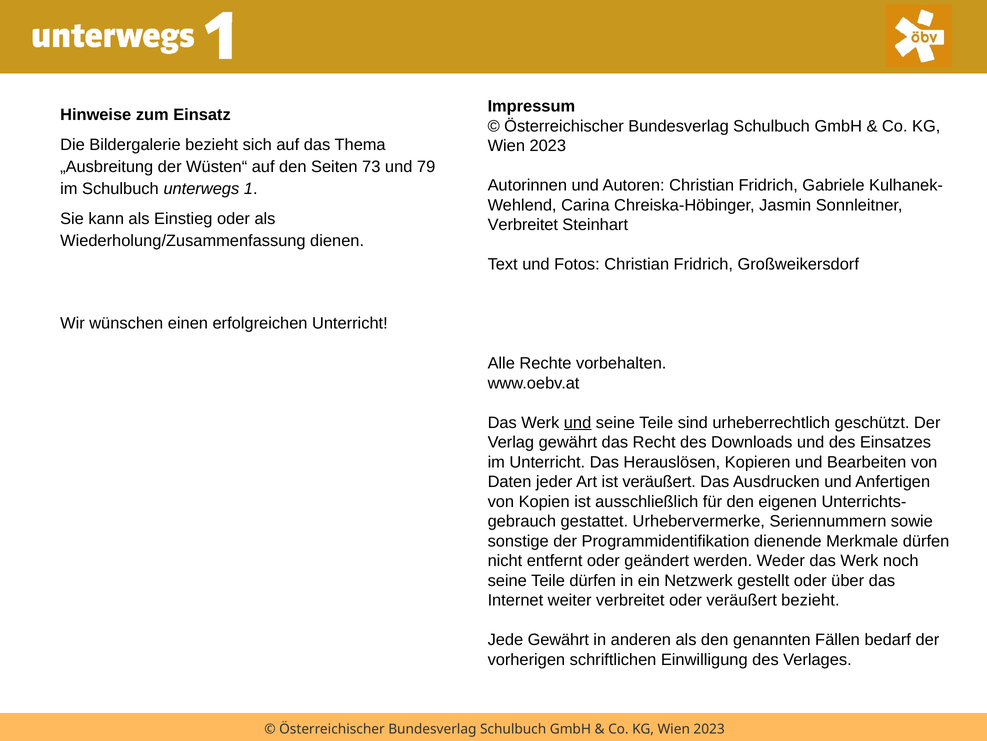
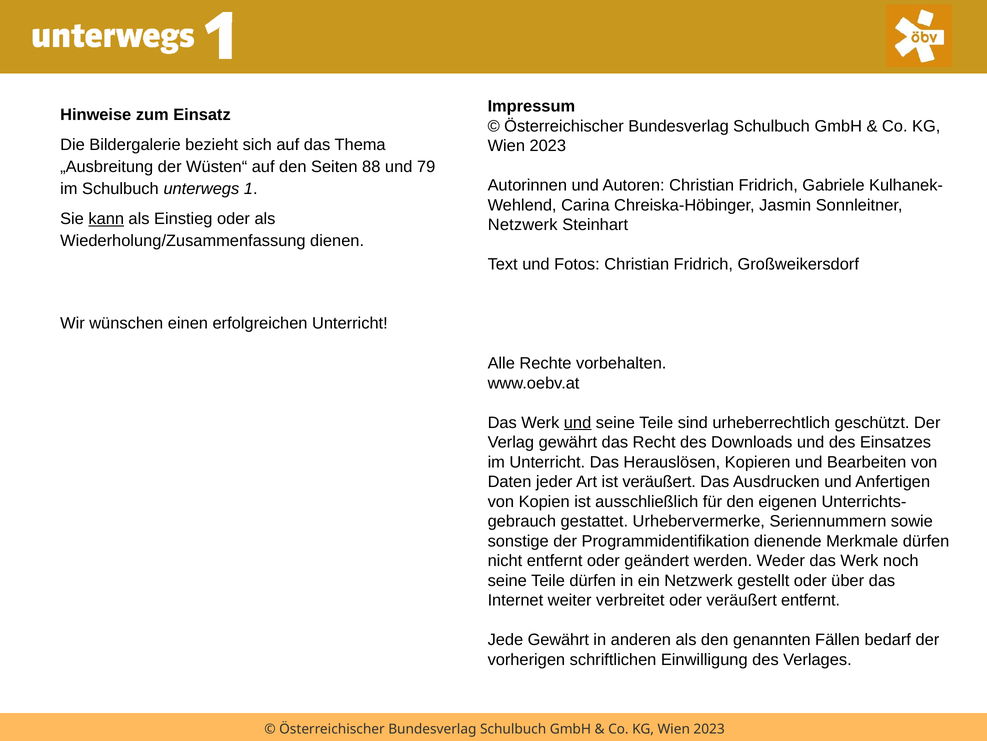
73: 73 -> 88
kann underline: none -> present
Verbreitet at (523, 225): Verbreitet -> Netzwerk
veräußert bezieht: bezieht -> entfernt
